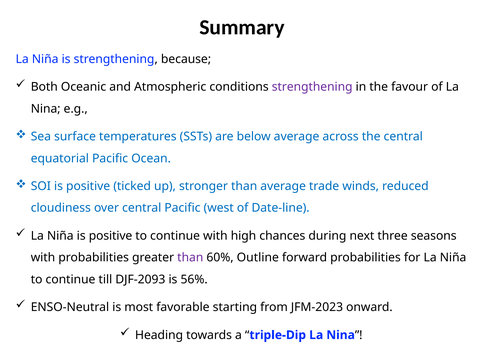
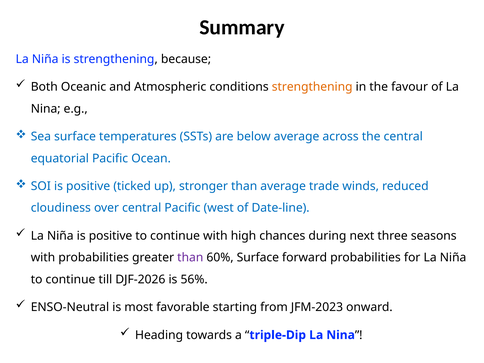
strengthening at (312, 87) colour: purple -> orange
60% Outline: Outline -> Surface
DJF-2093: DJF-2093 -> DJF-2026
